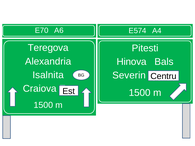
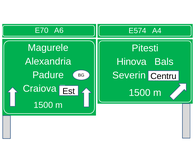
Teregova: Teregova -> Magurele
Isalnita: Isalnita -> Padure
